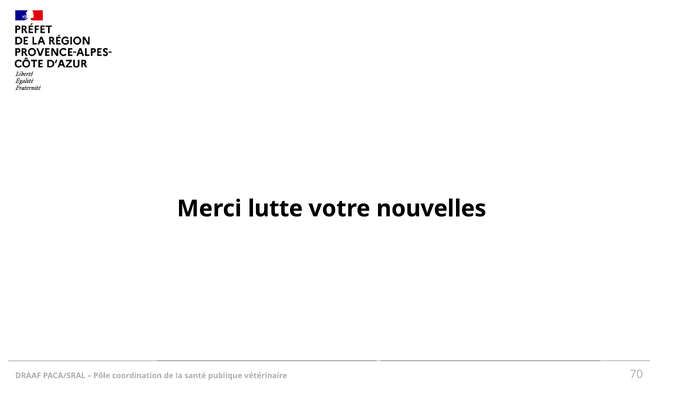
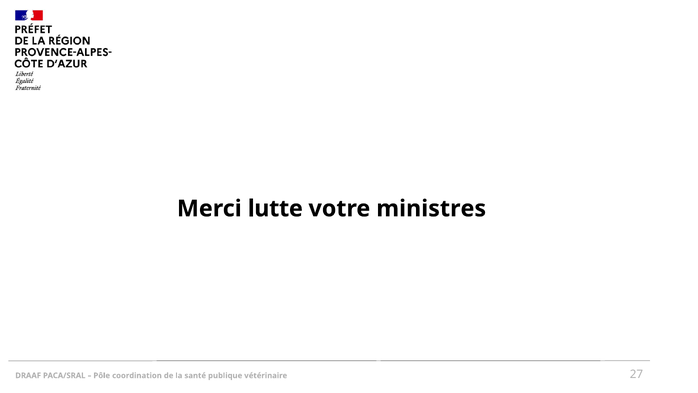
nouvelles: nouvelles -> ministres
70: 70 -> 27
